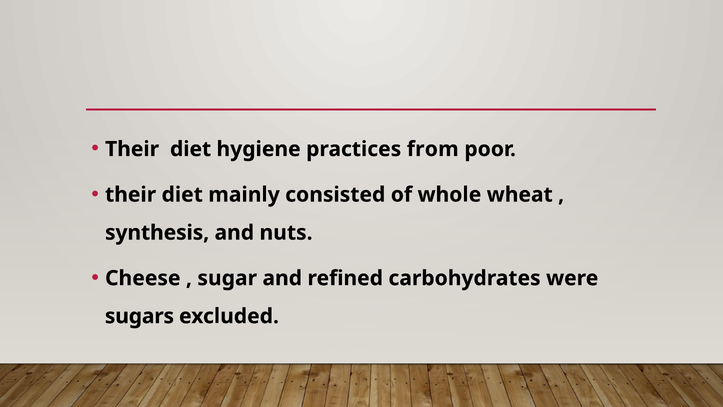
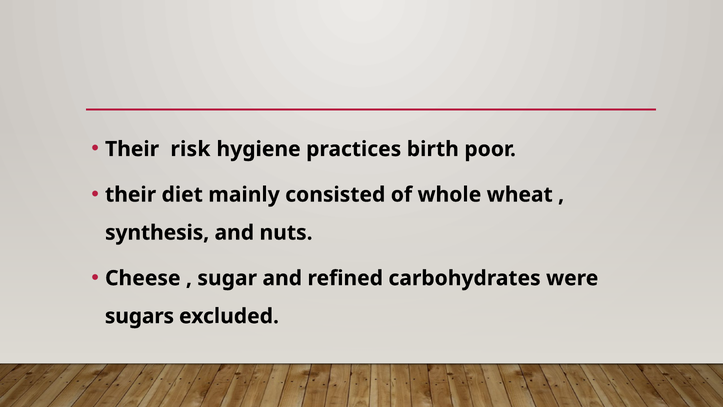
diet at (191, 149): diet -> risk
from: from -> birth
